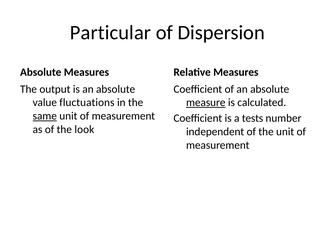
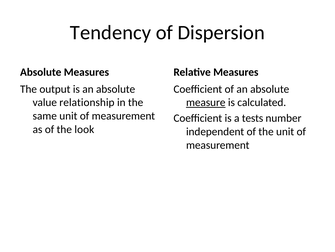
Particular: Particular -> Tendency
fluctuations: fluctuations -> relationship
same underline: present -> none
